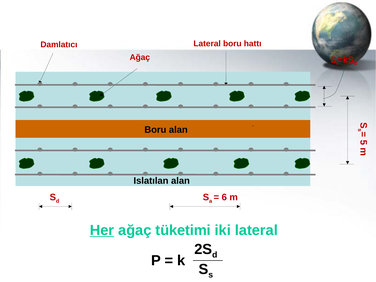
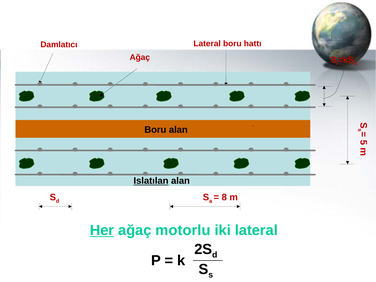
Islatılan underline: none -> present
6: 6 -> 8
tüketimi: tüketimi -> motorlu
